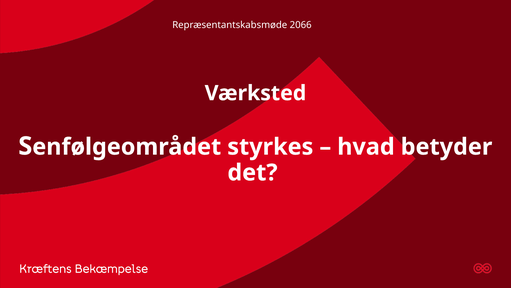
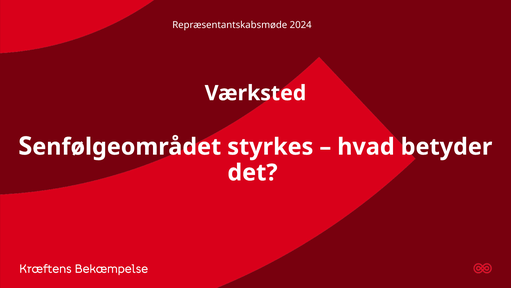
2066: 2066 -> 2024
